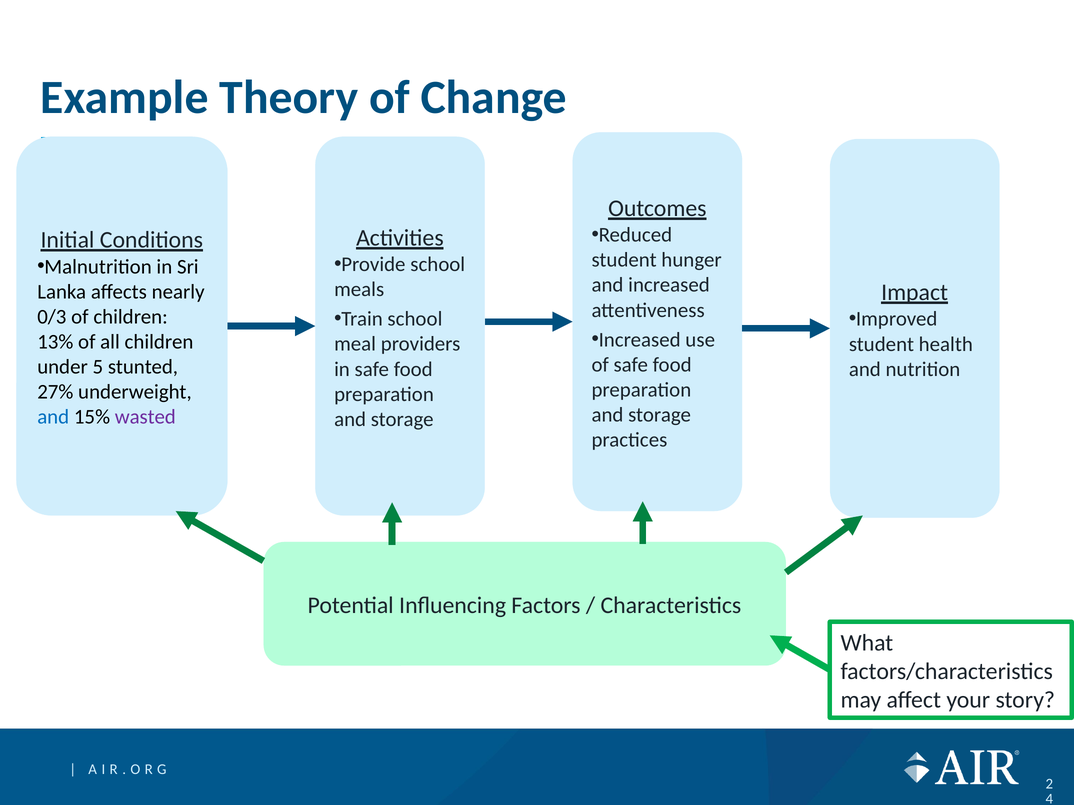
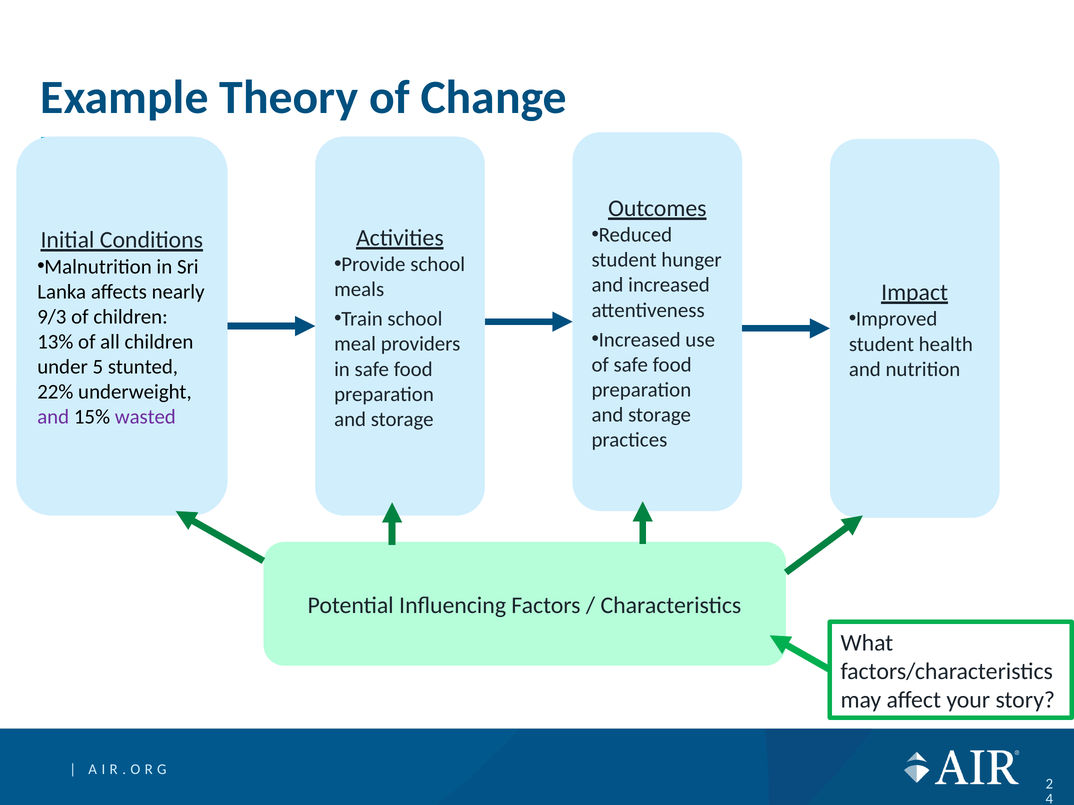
0/3: 0/3 -> 9/3
27%: 27% -> 22%
and at (53, 417) colour: blue -> purple
